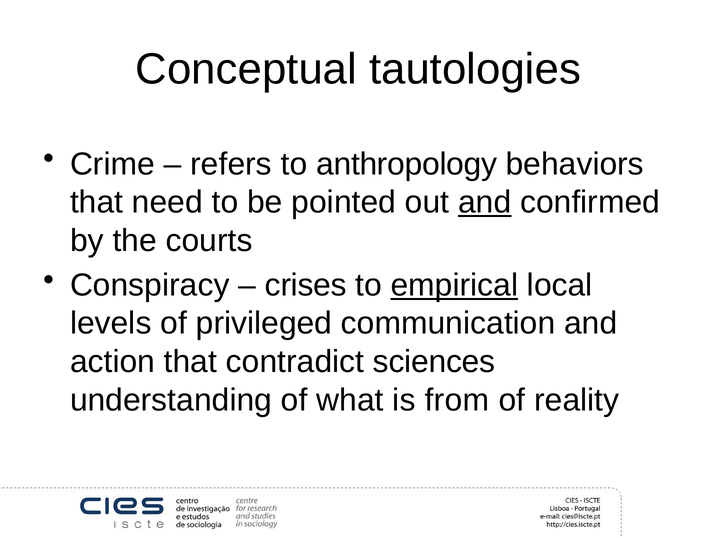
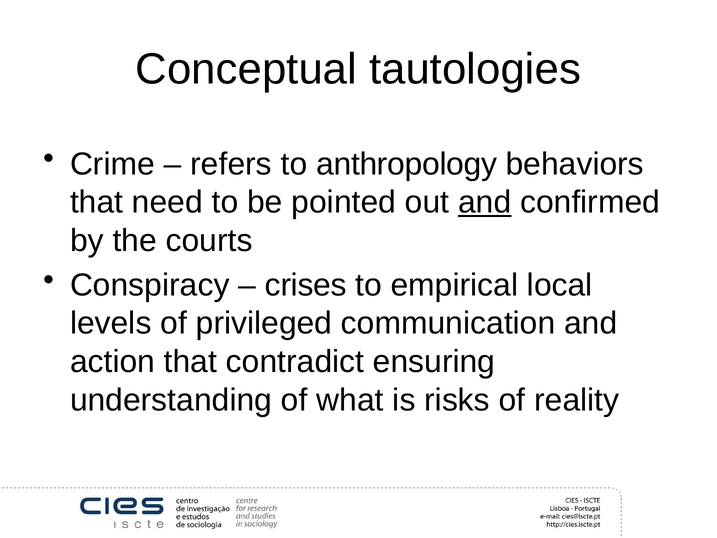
empirical underline: present -> none
sciences: sciences -> ensuring
from: from -> risks
